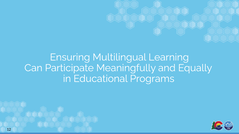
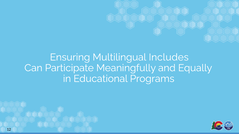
Learning: Learning -> Includes
